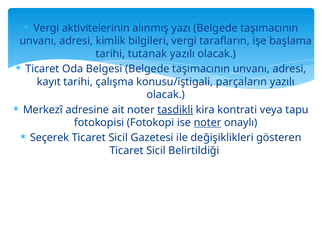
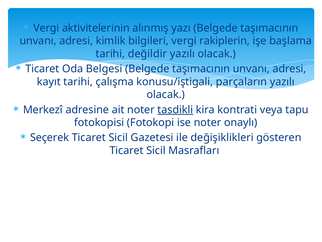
tarafların: tarafların -> rakiplerin
tutanak: tutanak -> değildir
noter at (208, 122) underline: present -> none
Belirtildiği: Belirtildiği -> Masrafları
